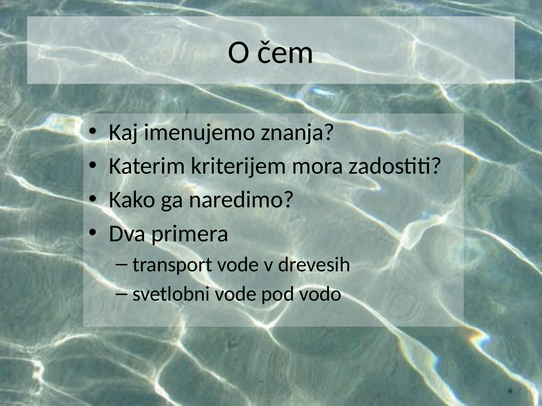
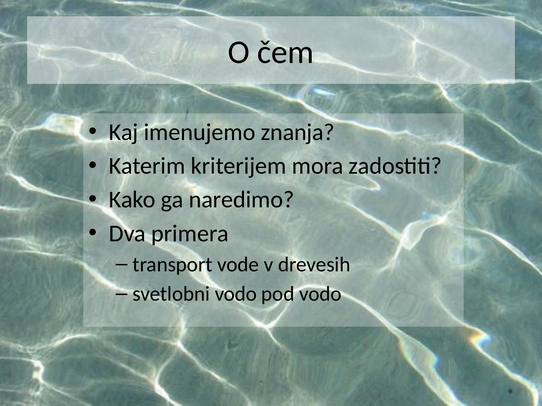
svetlobni vode: vode -> vodo
